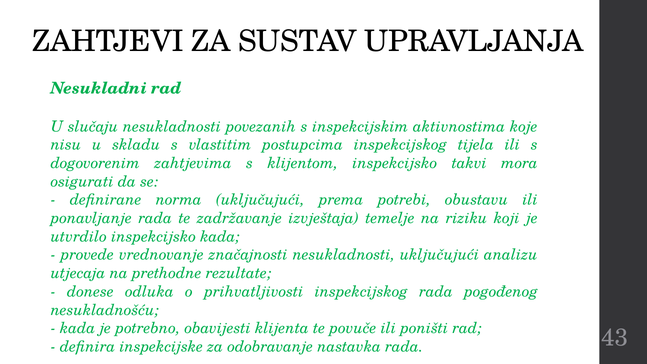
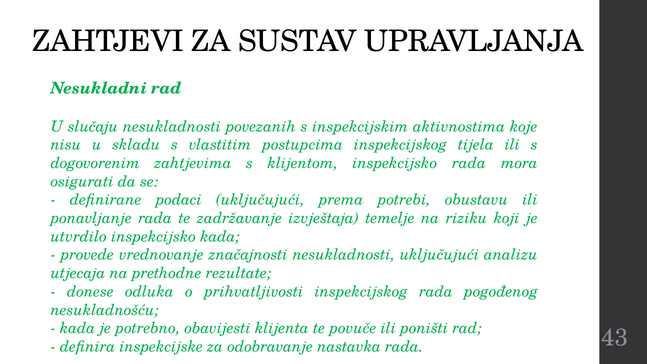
inspekcijsko takvi: takvi -> rada
norma: norma -> podaci
